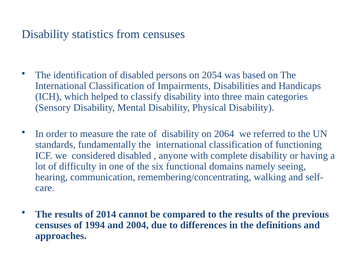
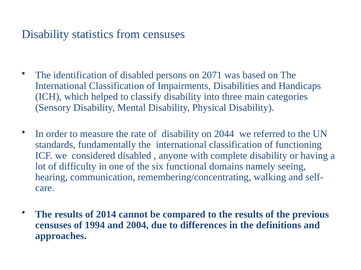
2054: 2054 -> 2071
2064: 2064 -> 2044
